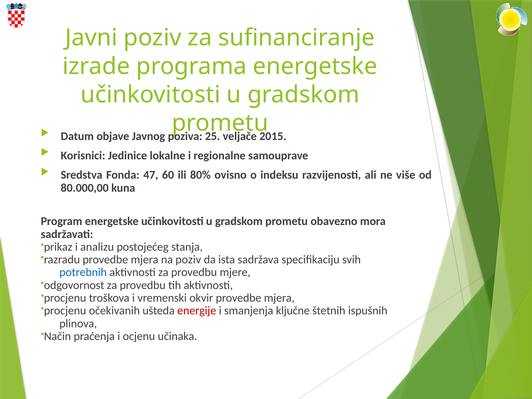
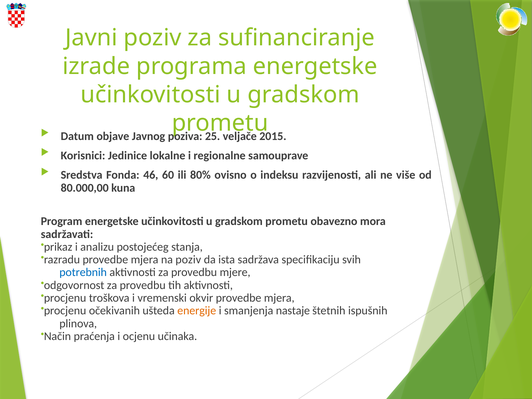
47: 47 -> 46
energije colour: red -> orange
ključne: ključne -> nastaje
